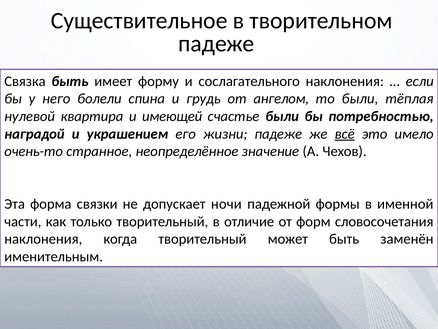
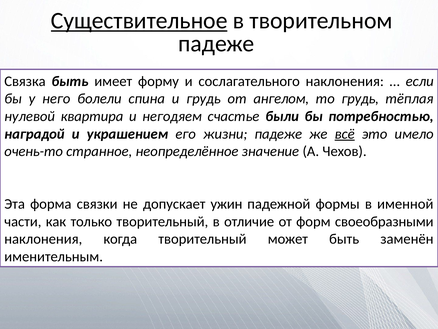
Существительное underline: none -> present
то были: были -> грудь
имеющей: имеющей -> негодяем
ночи: ночи -> ужин
словосочетания: словосочетания -> своеобразными
